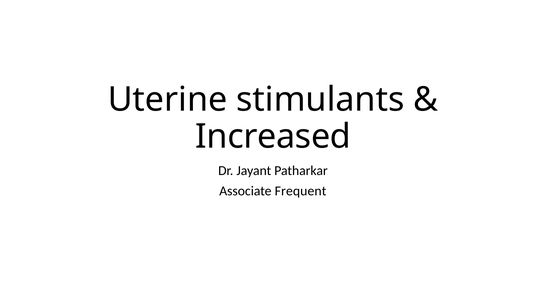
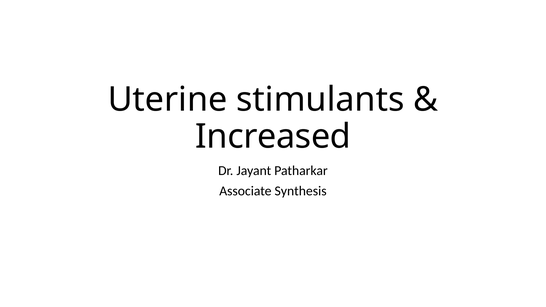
Frequent: Frequent -> Synthesis
